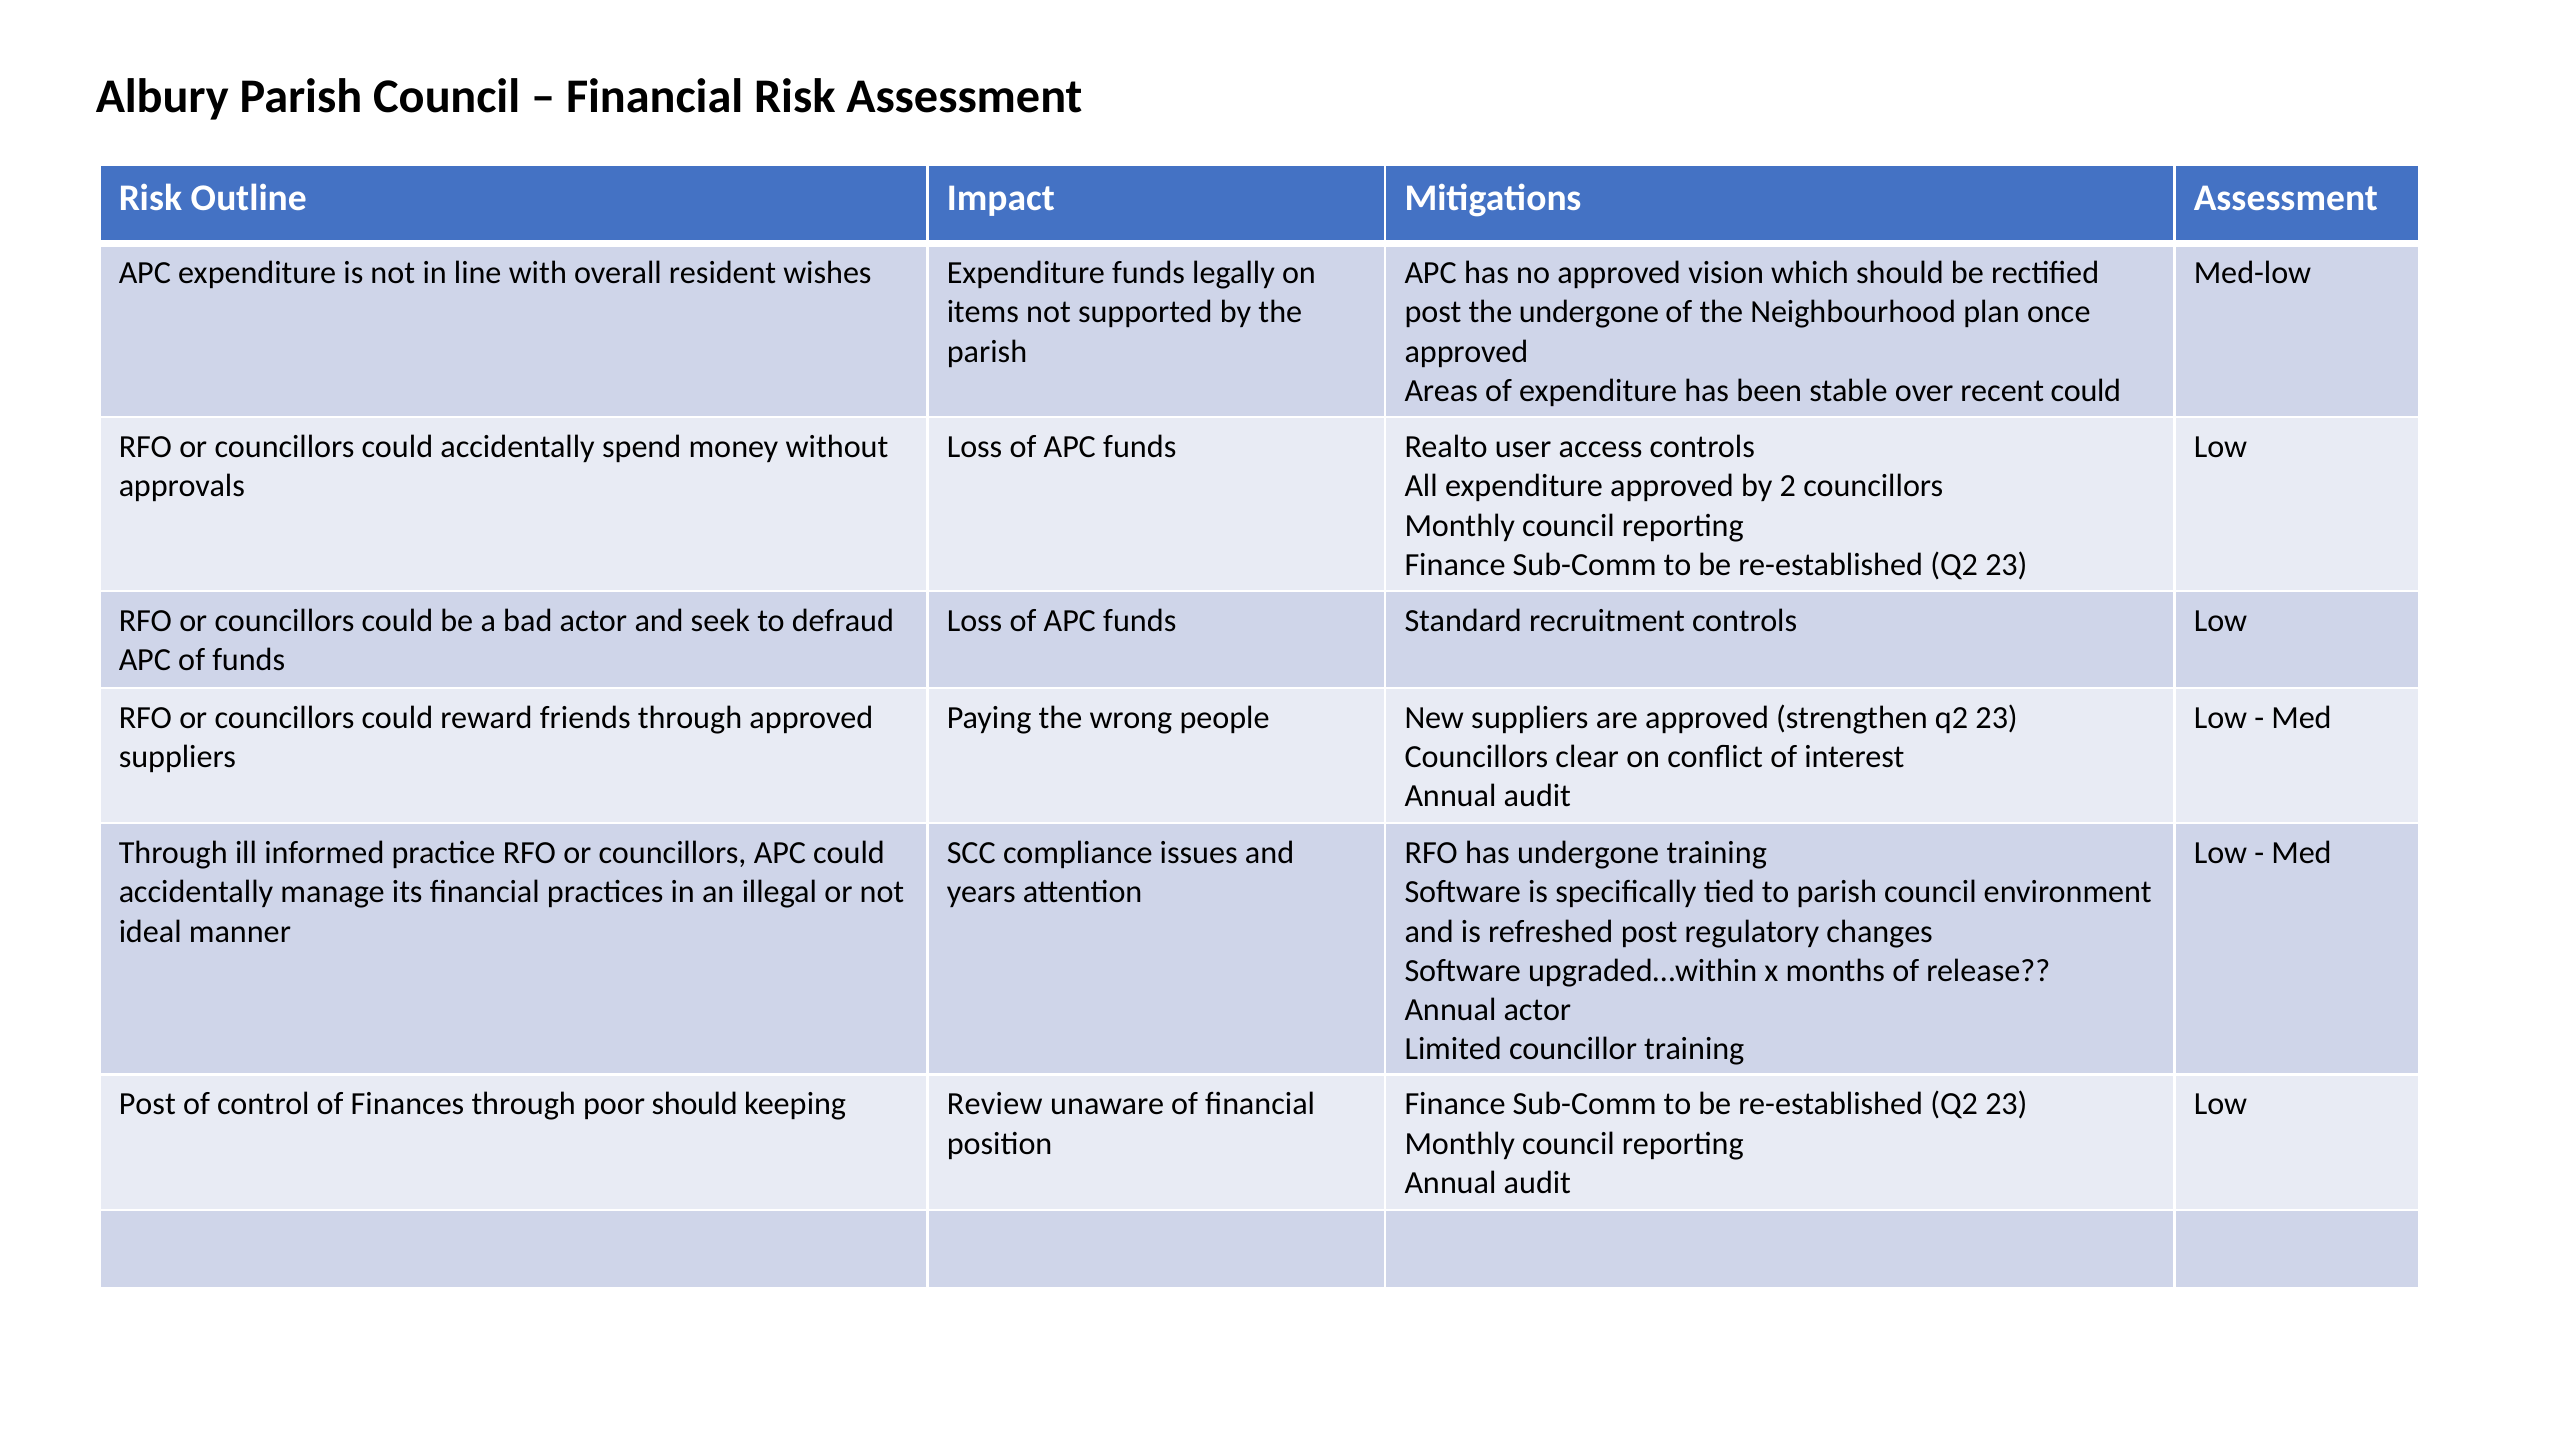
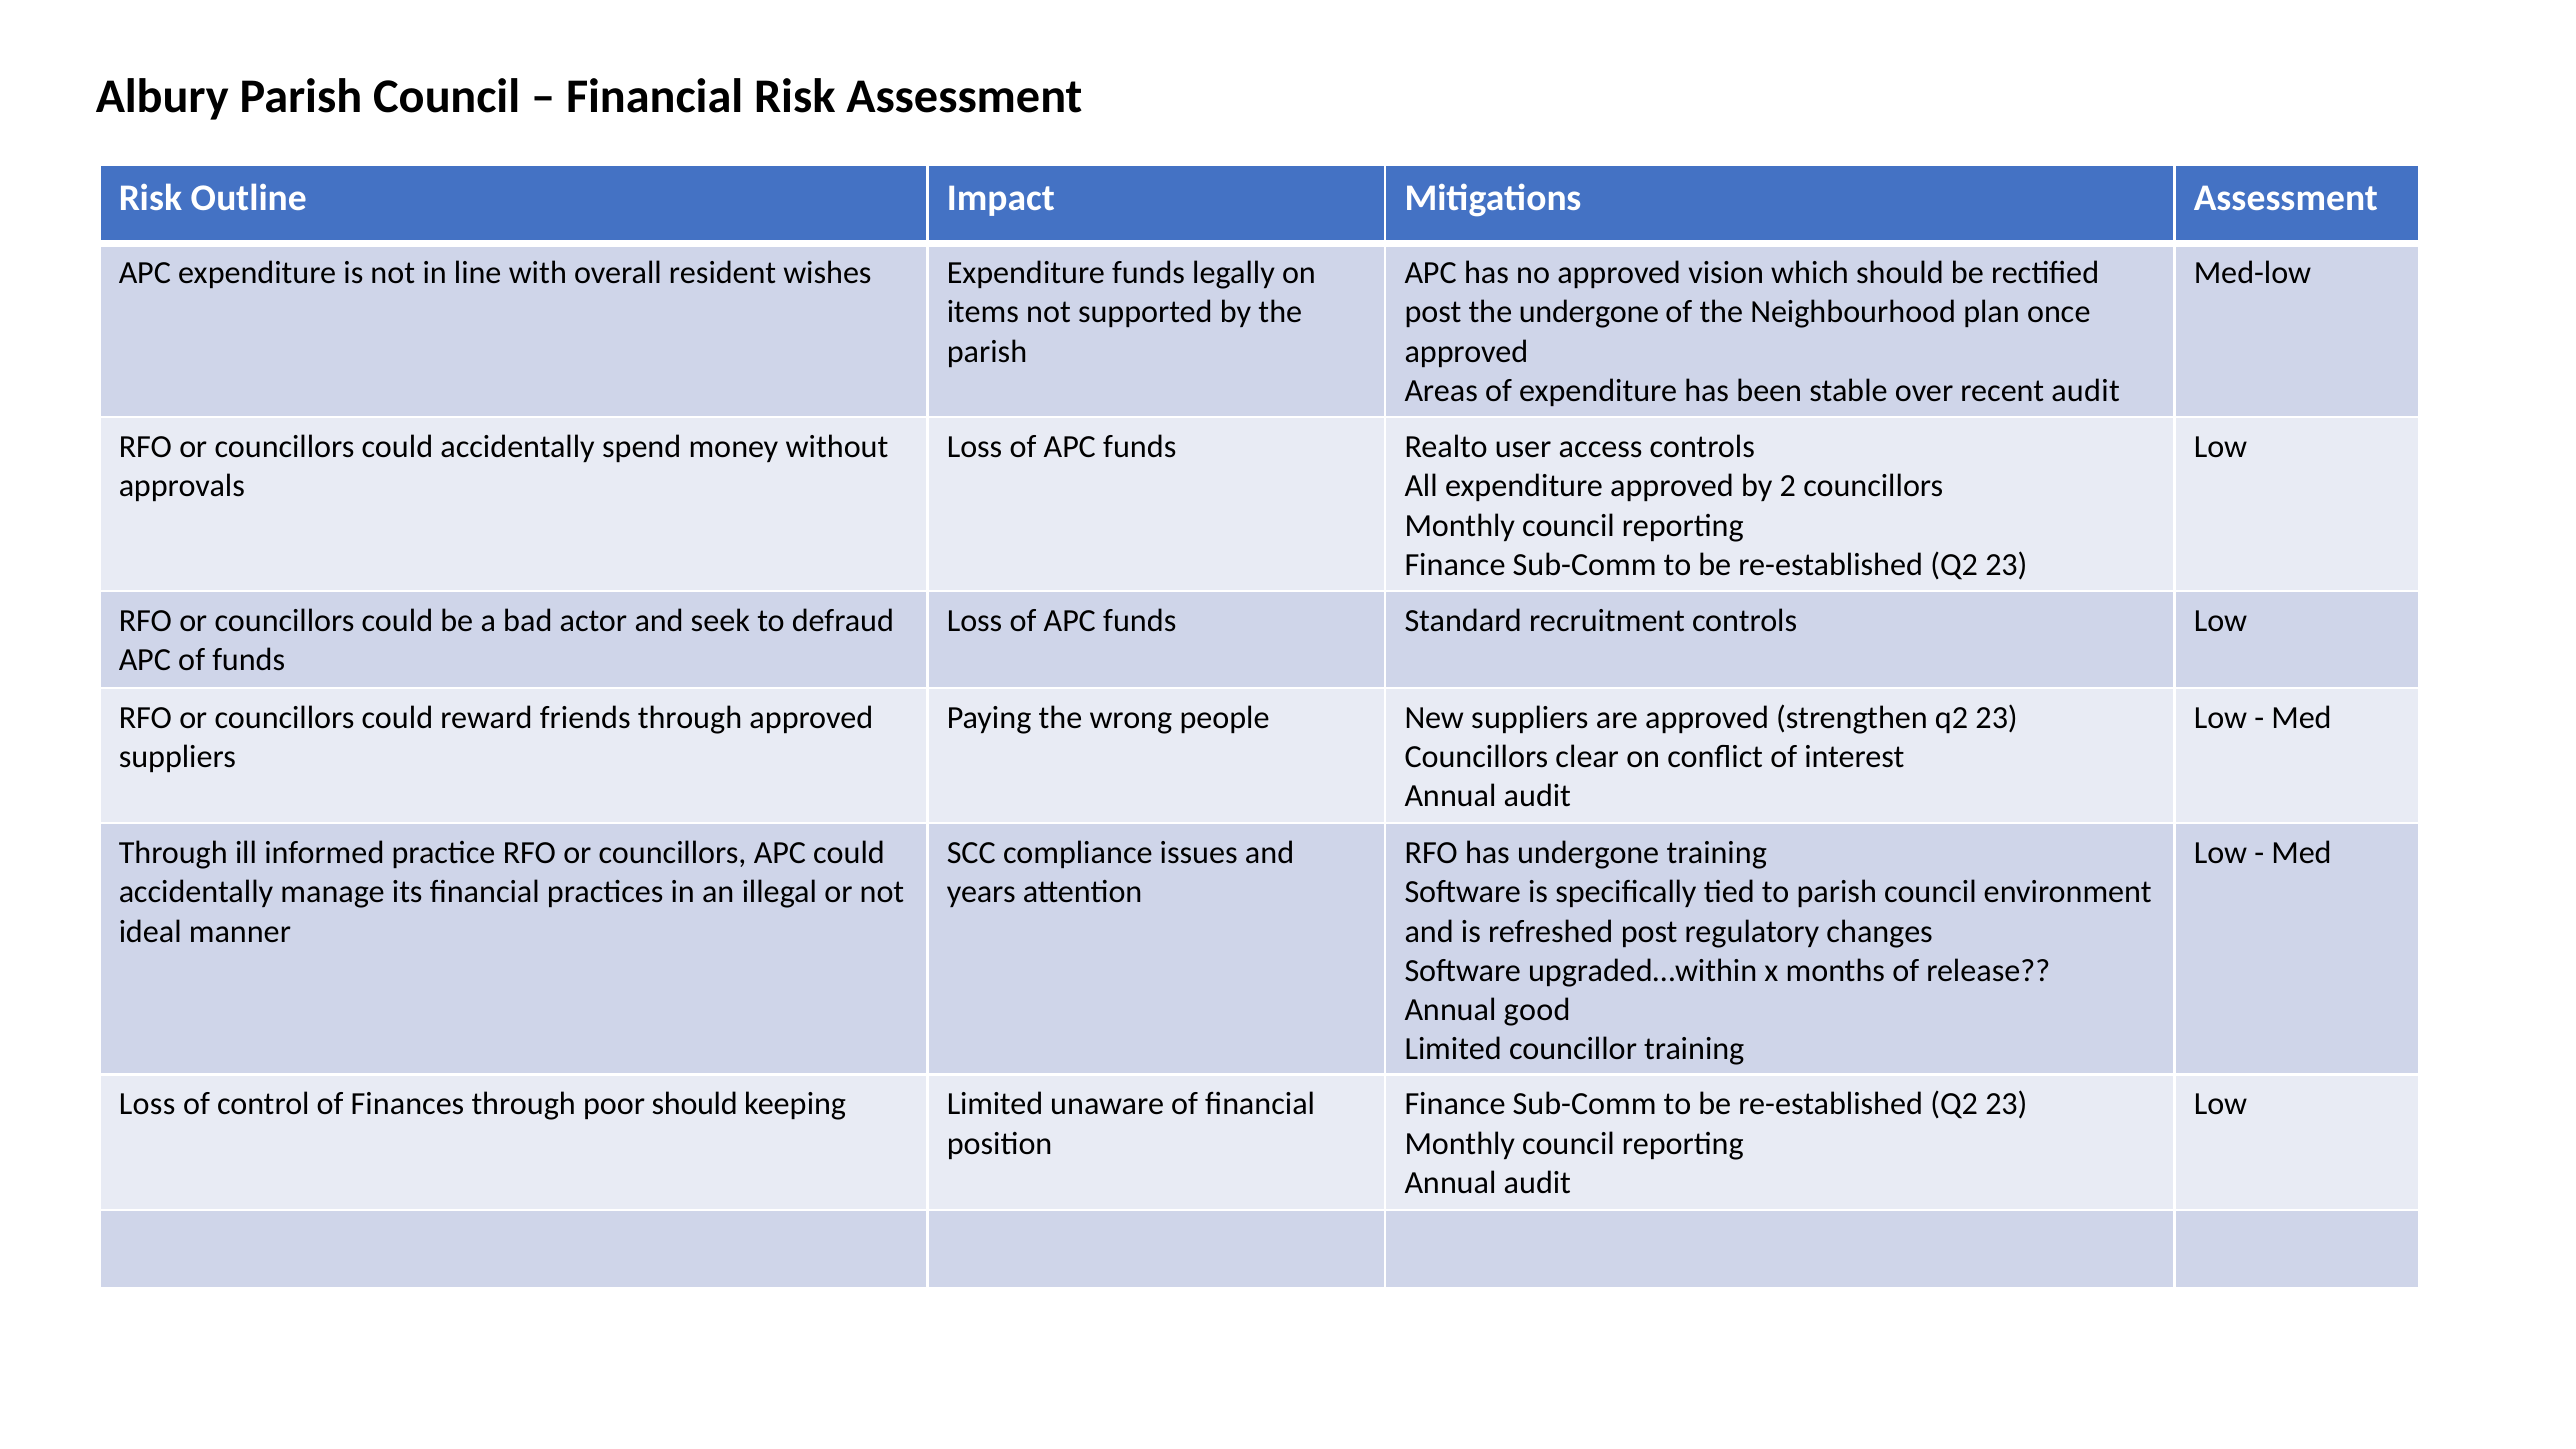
recent could: could -> audit
Annual actor: actor -> good
Post at (147, 1104): Post -> Loss
keeping Review: Review -> Limited
